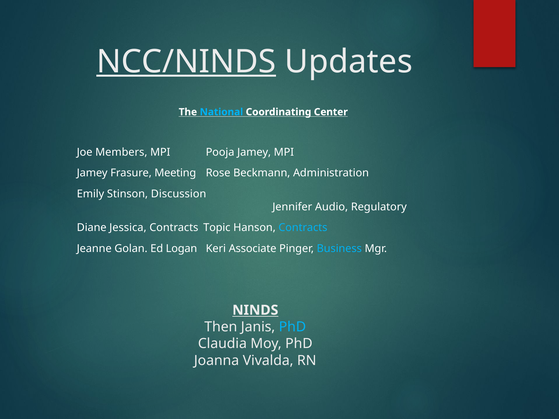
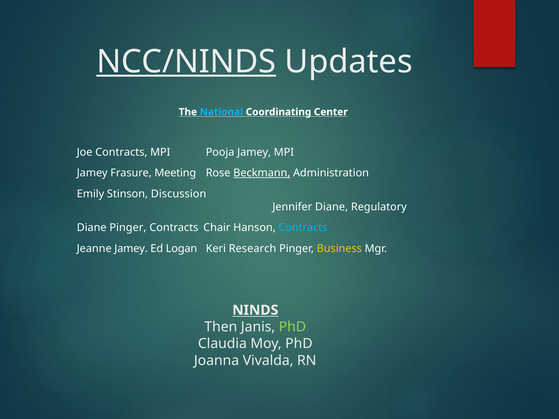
Joe Members: Members -> Contracts
Beckmann underline: none -> present
Jennifer Audio: Audio -> Diane
Diane Jessica: Jessica -> Pinger
Topic: Topic -> Chair
Jeanne Golan: Golan -> Jamey
Associate: Associate -> Research
Business colour: light blue -> yellow
PhD at (292, 327) colour: light blue -> light green
